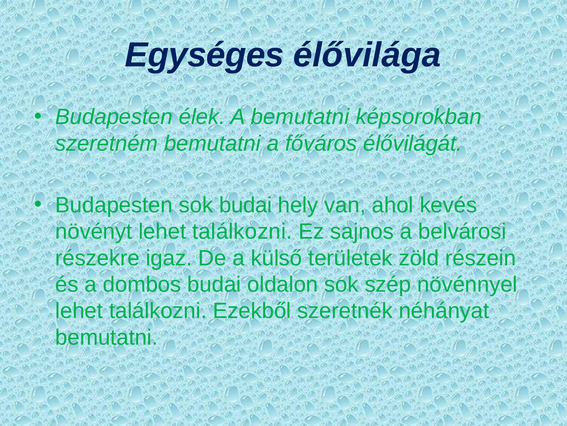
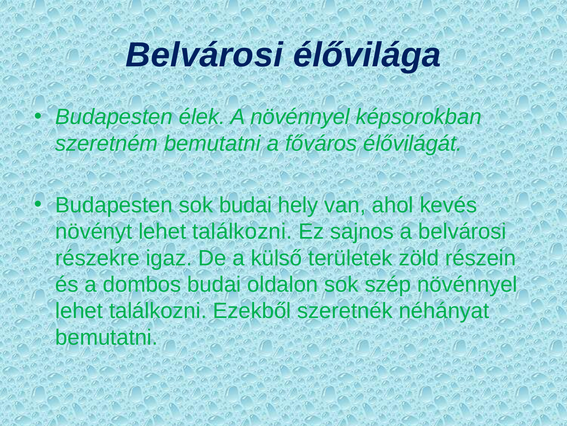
Egységes at (205, 55): Egységes -> Belvárosi
A bemutatni: bemutatni -> növénnyel
